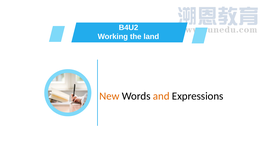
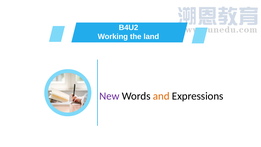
New colour: orange -> purple
